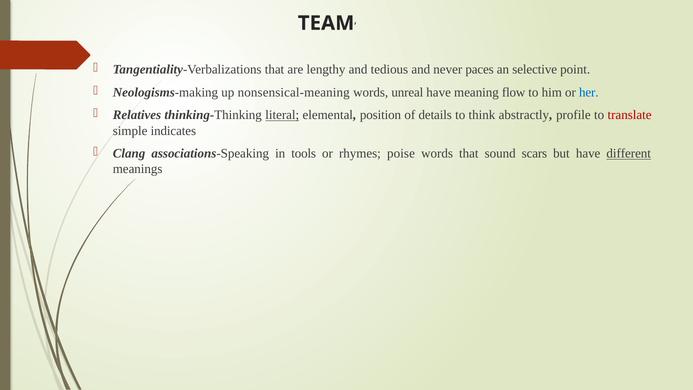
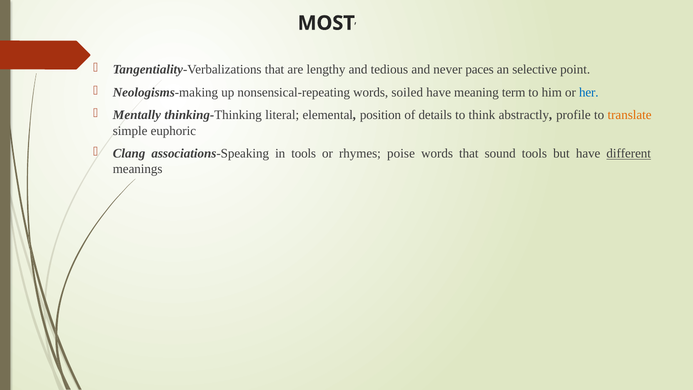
TEAM: TEAM -> MOST
nonsensical-meaning: nonsensical-meaning -> nonsensical-repeating
unreal: unreal -> soiled
flow: flow -> term
Relatives: Relatives -> Mentally
literal underline: present -> none
translate colour: red -> orange
indicates: indicates -> euphoric
sound scars: scars -> tools
